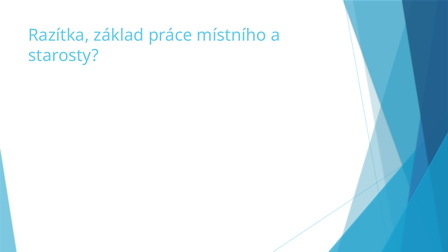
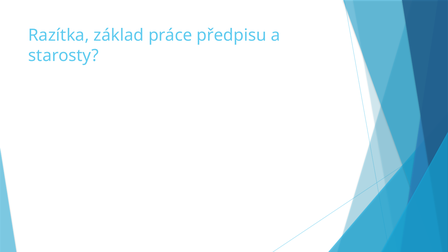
místního: místního -> předpisu
